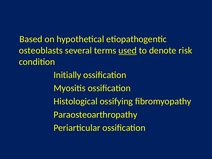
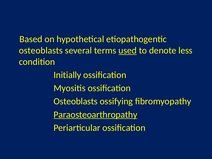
risk: risk -> less
Histological at (76, 101): Histological -> Osteoblasts
Paraosteoarthropathy underline: none -> present
